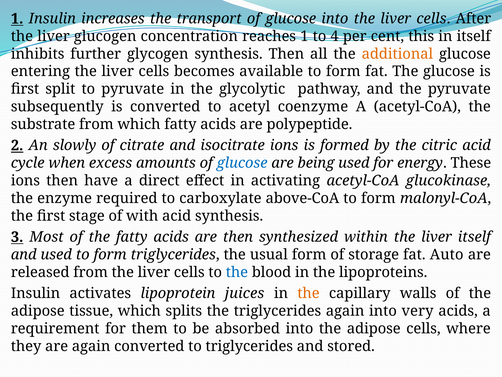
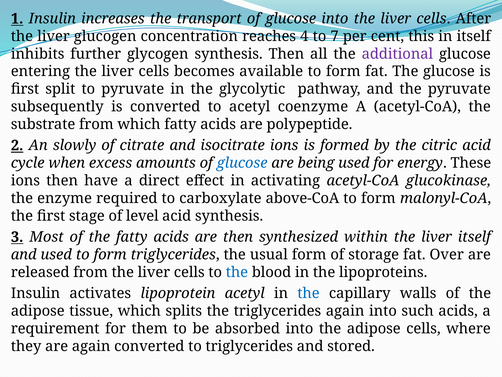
reaches 1: 1 -> 4
4: 4 -> 7
additional colour: orange -> purple
with: with -> level
Auto: Auto -> Over
lipoprotein juices: juices -> acetyl
the at (308, 293) colour: orange -> blue
very: very -> such
